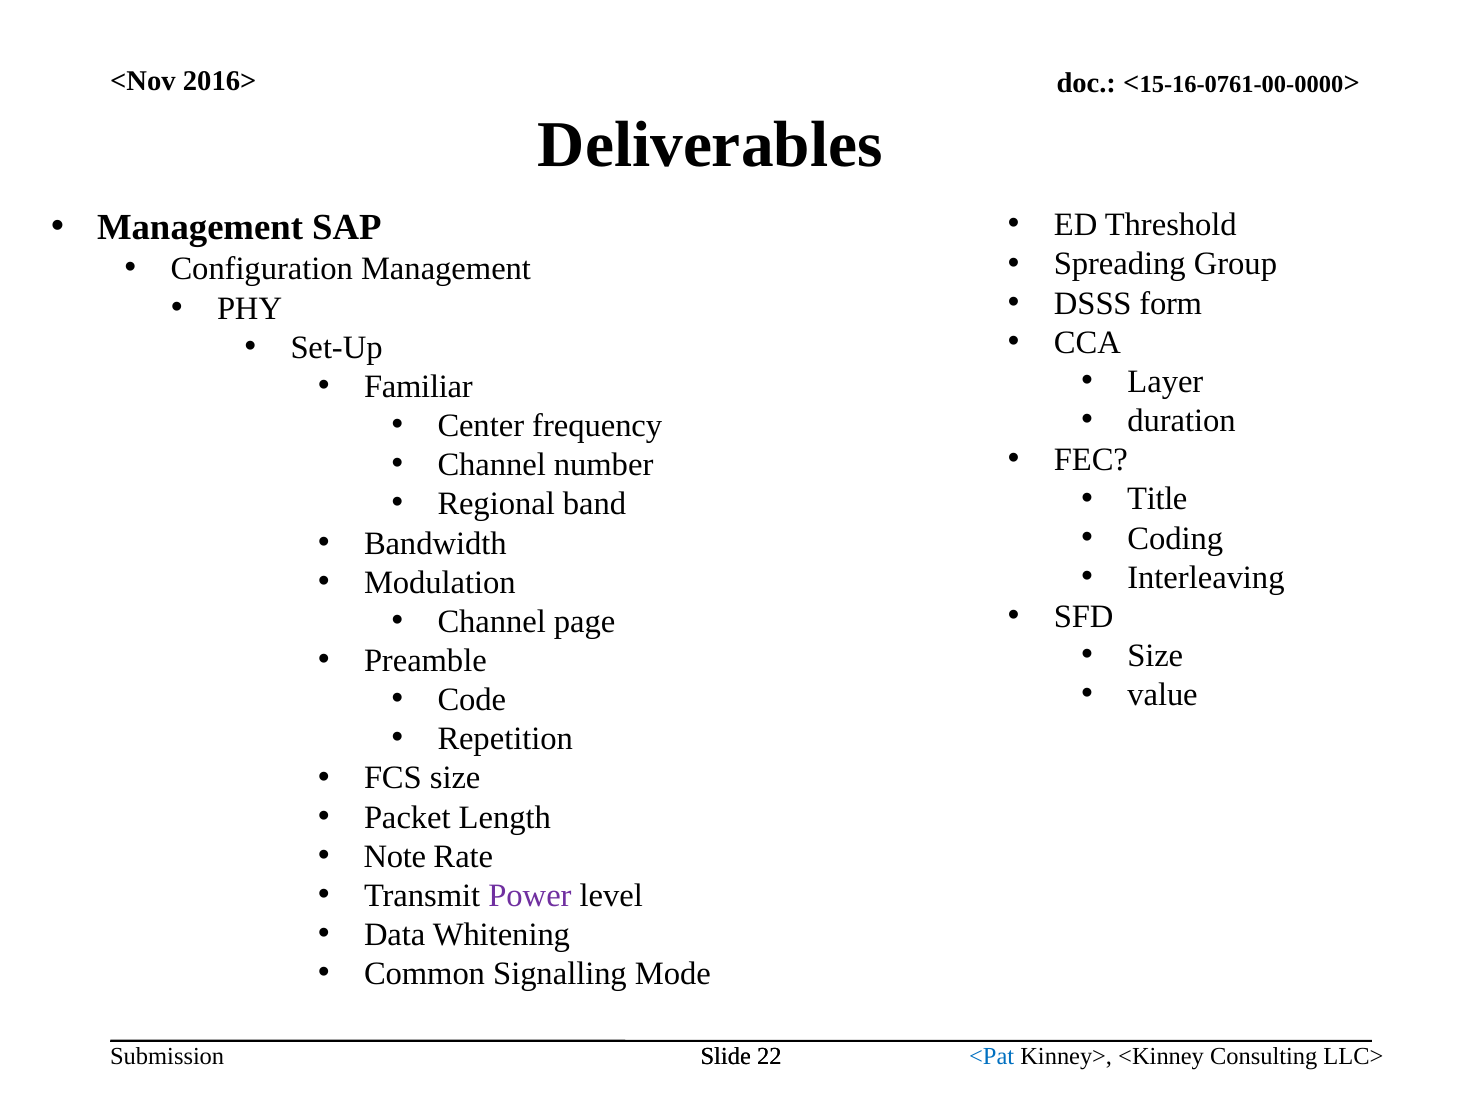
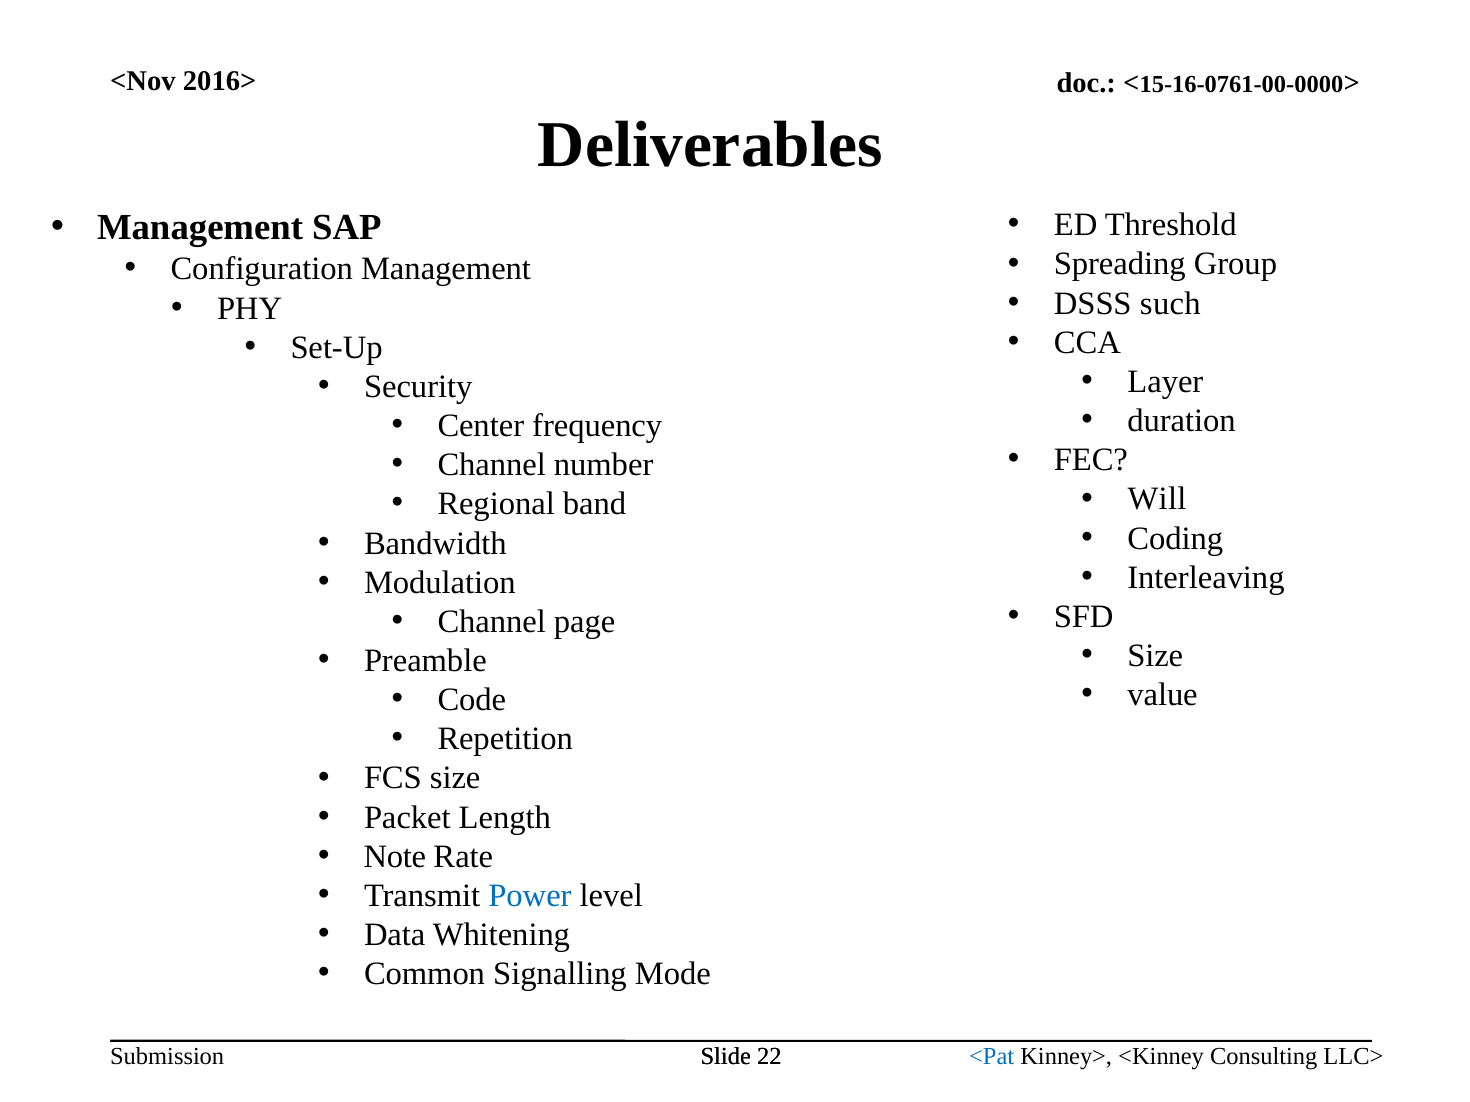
form: form -> such
Familiar: Familiar -> Security
Title: Title -> Will
Power colour: purple -> blue
